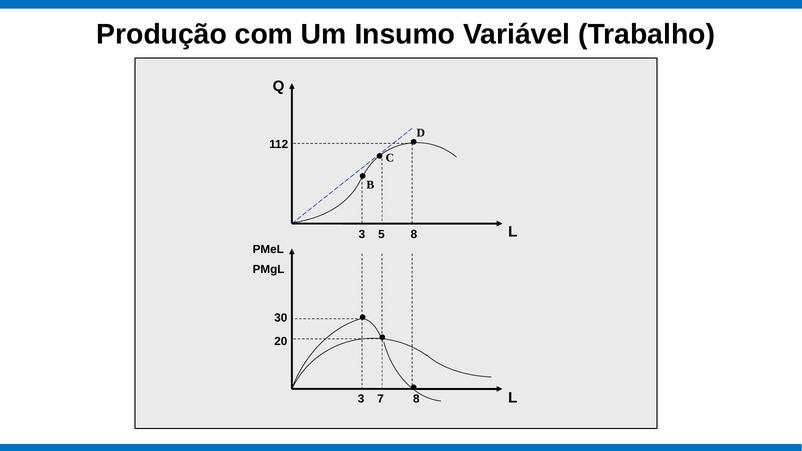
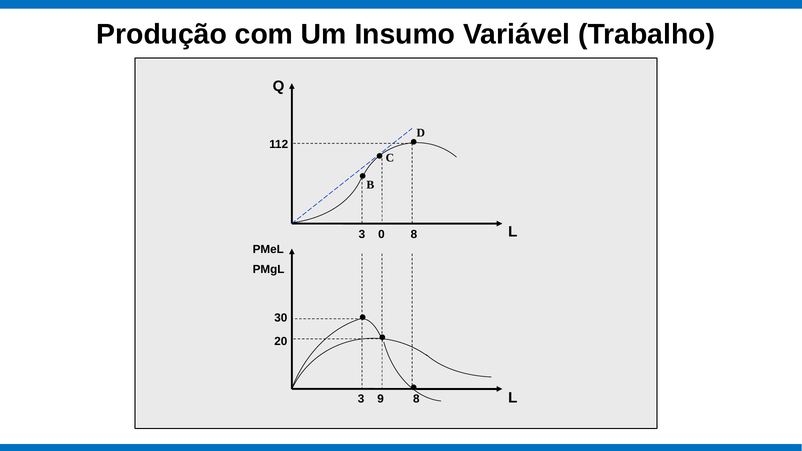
5: 5 -> 0
7: 7 -> 9
